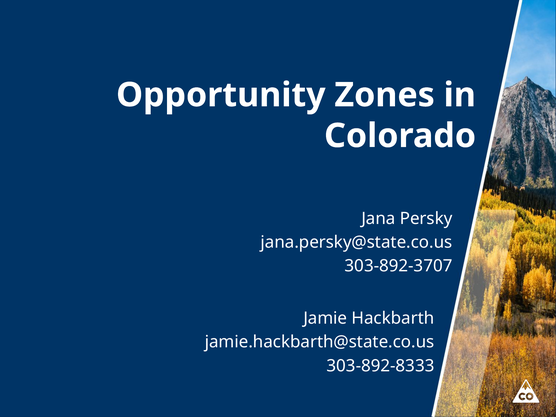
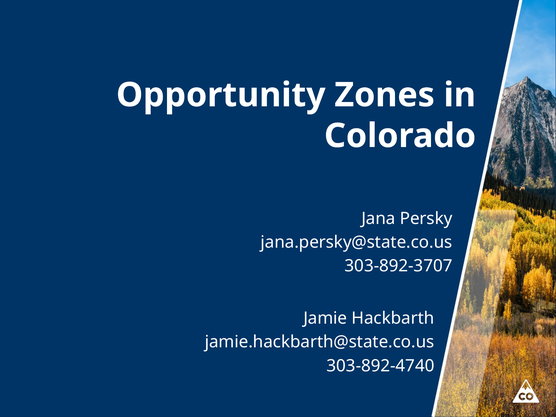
303-892-8333: 303-892-8333 -> 303-892-4740
